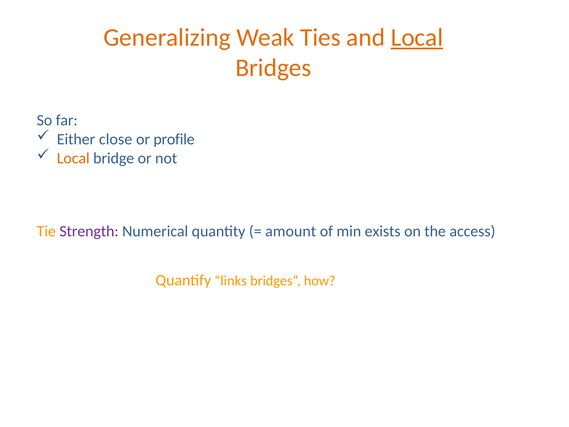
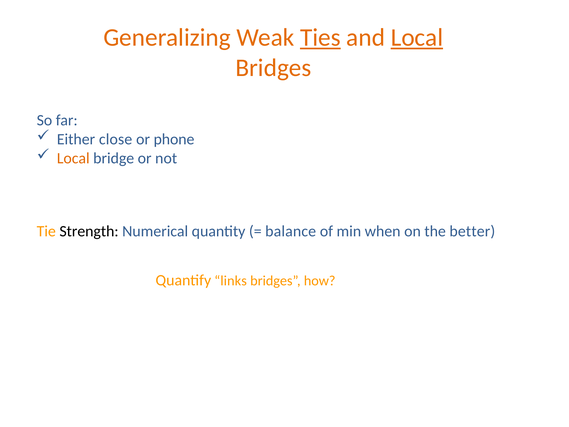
Ties underline: none -> present
profile: profile -> phone
Strength colour: purple -> black
amount: amount -> balance
exists: exists -> when
access: access -> better
